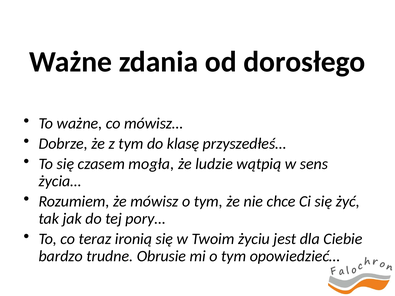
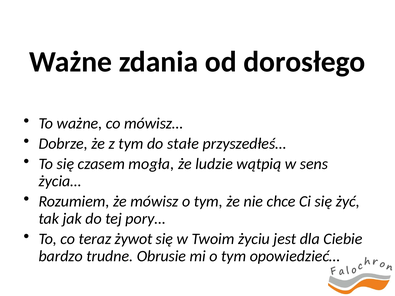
klasę: klasę -> stałe
ironią: ironią -> żywot
